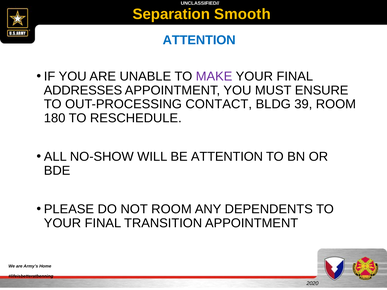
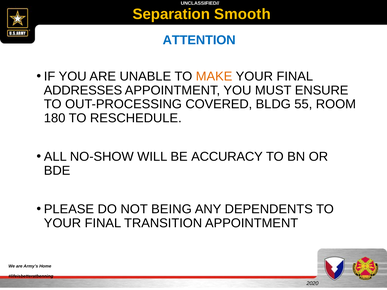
MAKE colour: purple -> orange
CONTACT: CONTACT -> COVERED
39: 39 -> 55
BE ATTENTION: ATTENTION -> ACCURACY
NOT ROOM: ROOM -> BEING
